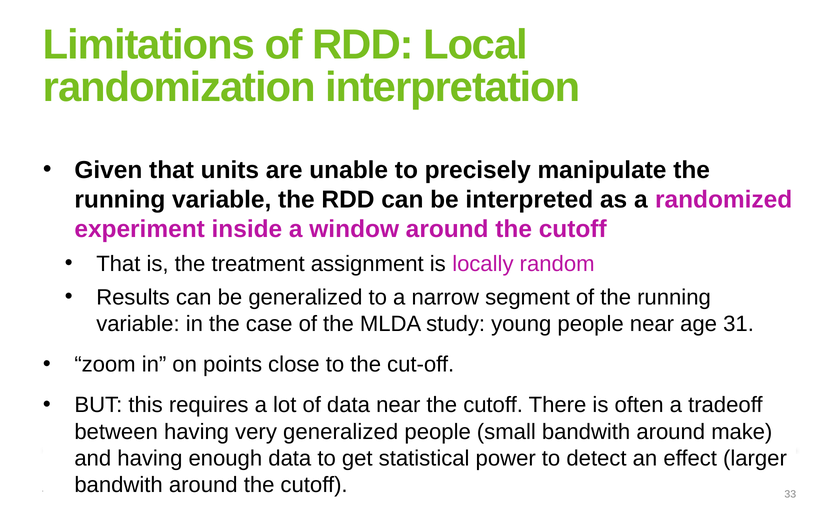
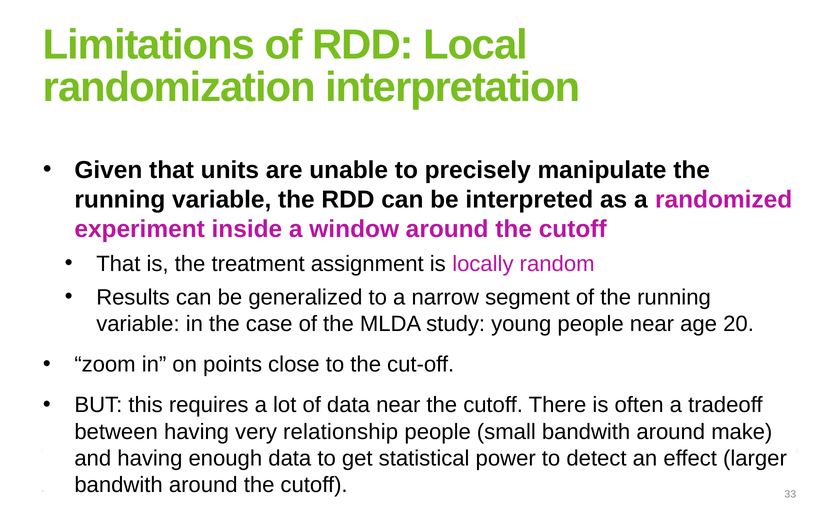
31: 31 -> 20
very generalized: generalized -> relationship
